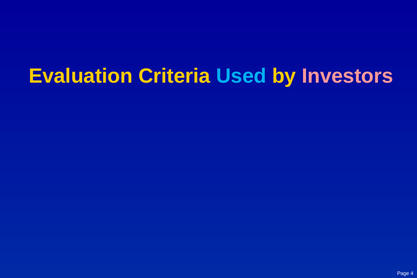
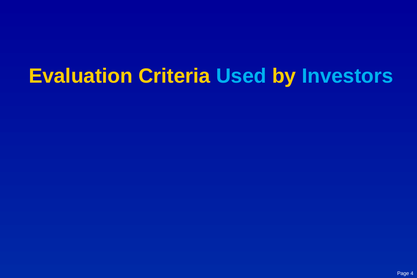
Investors colour: pink -> light blue
